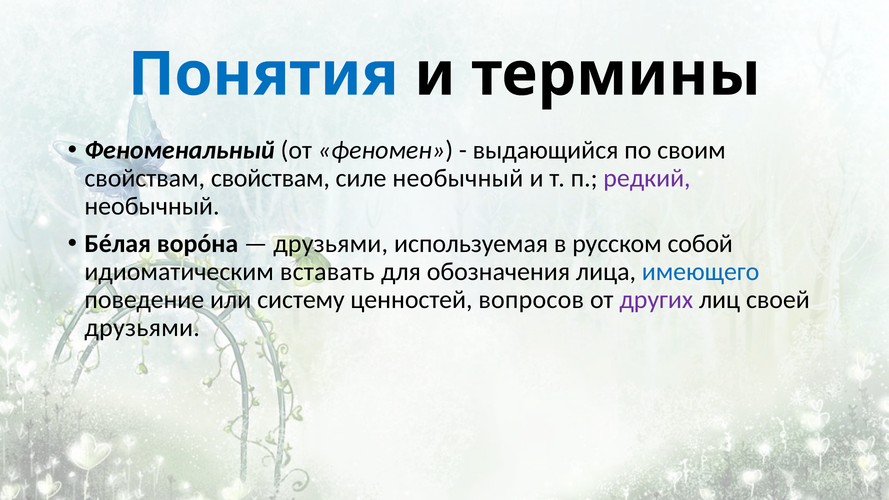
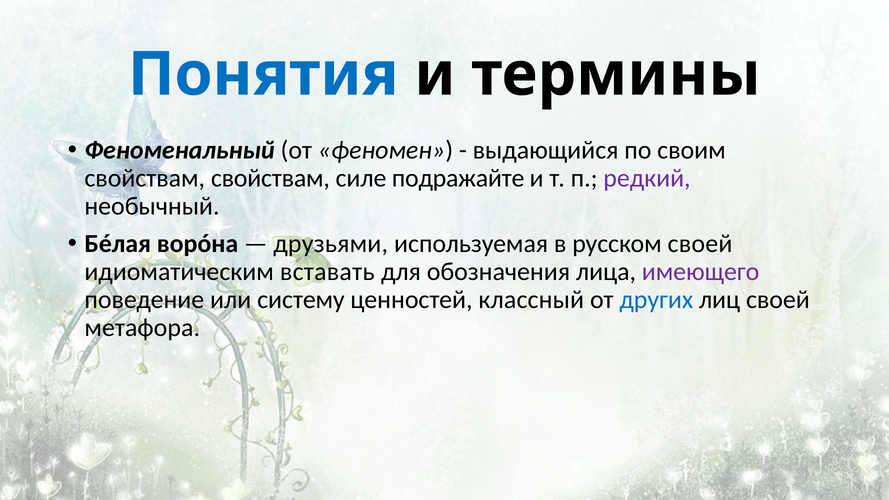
силе необычный: необычный -> подражайте
русском собой: собой -> своей
имеющего colour: blue -> purple
вопросов: вопросов -> классный
других colour: purple -> blue
друзьями at (142, 328): друзьями -> метафора
